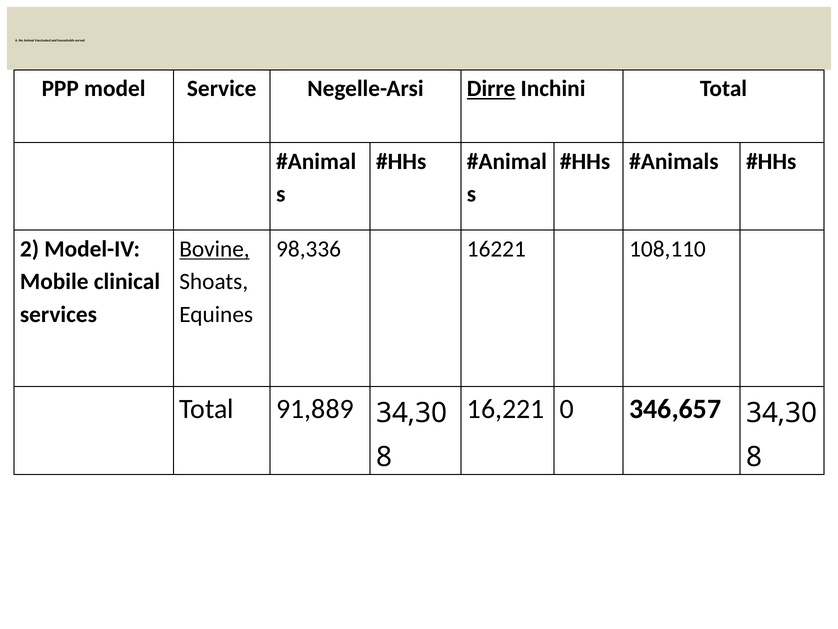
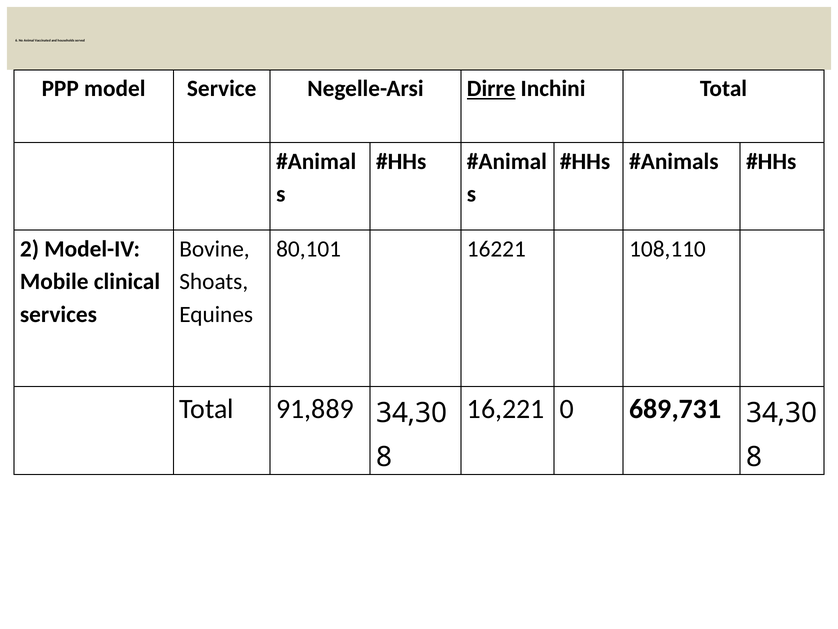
Bovine underline: present -> none
98,336: 98,336 -> 80,101
346,657: 346,657 -> 689,731
